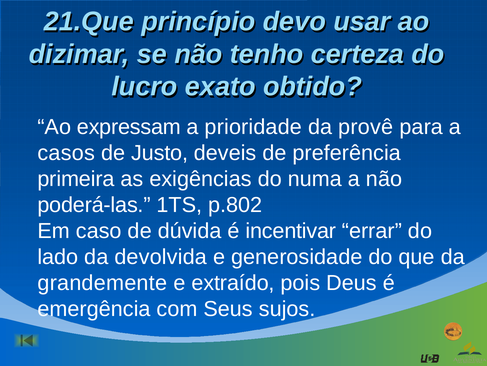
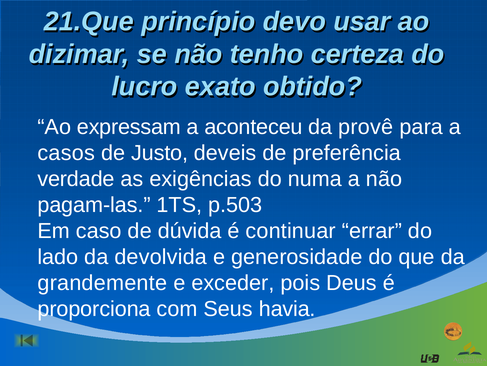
prioridade: prioridade -> aconteceu
primeira: primeira -> verdade
poderá-las: poderá-las -> pagam-las
p.802: p.802 -> p.503
incentivar: incentivar -> continuar
extraído: extraído -> exceder
emergência: emergência -> proporciona
sujos: sujos -> havia
